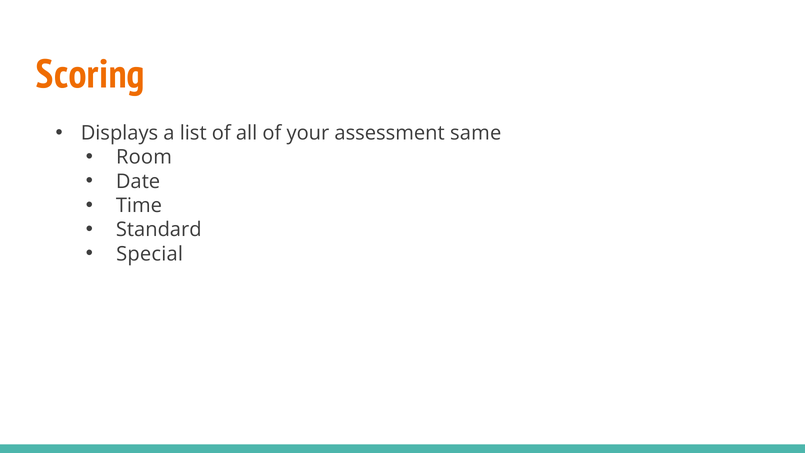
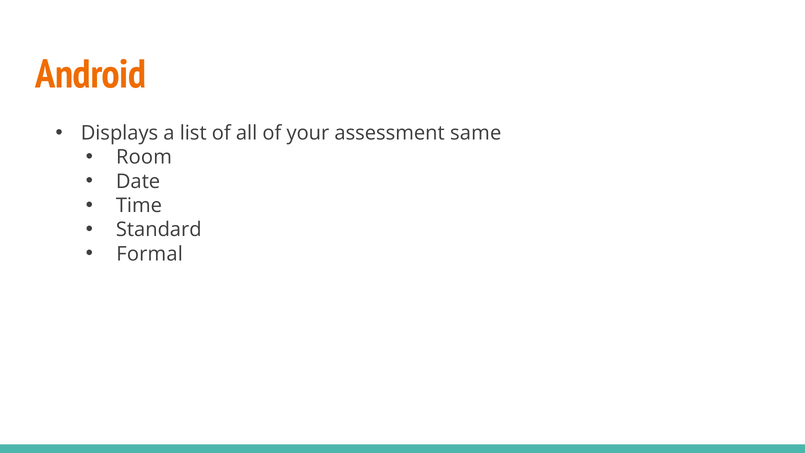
Scoring: Scoring -> Android
Special: Special -> Formal
